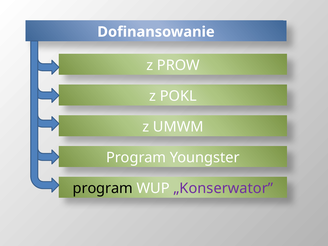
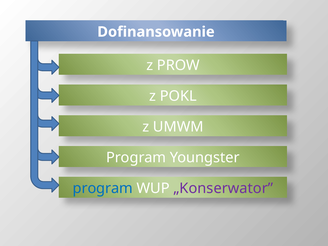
program at (103, 188) colour: black -> blue
